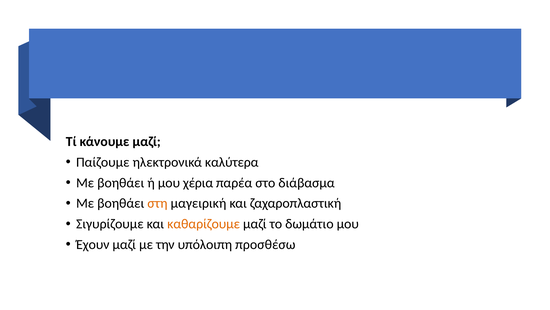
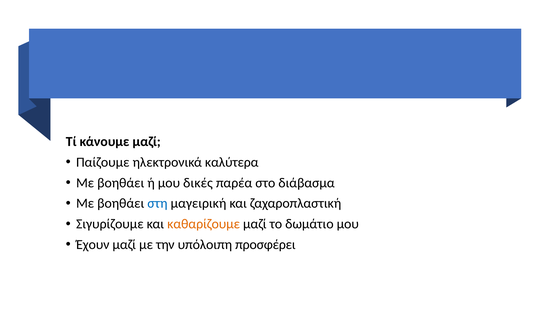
χέρια: χέρια -> δικές
στη colour: orange -> blue
προσθέσω: προσθέσω -> προσφέρει
